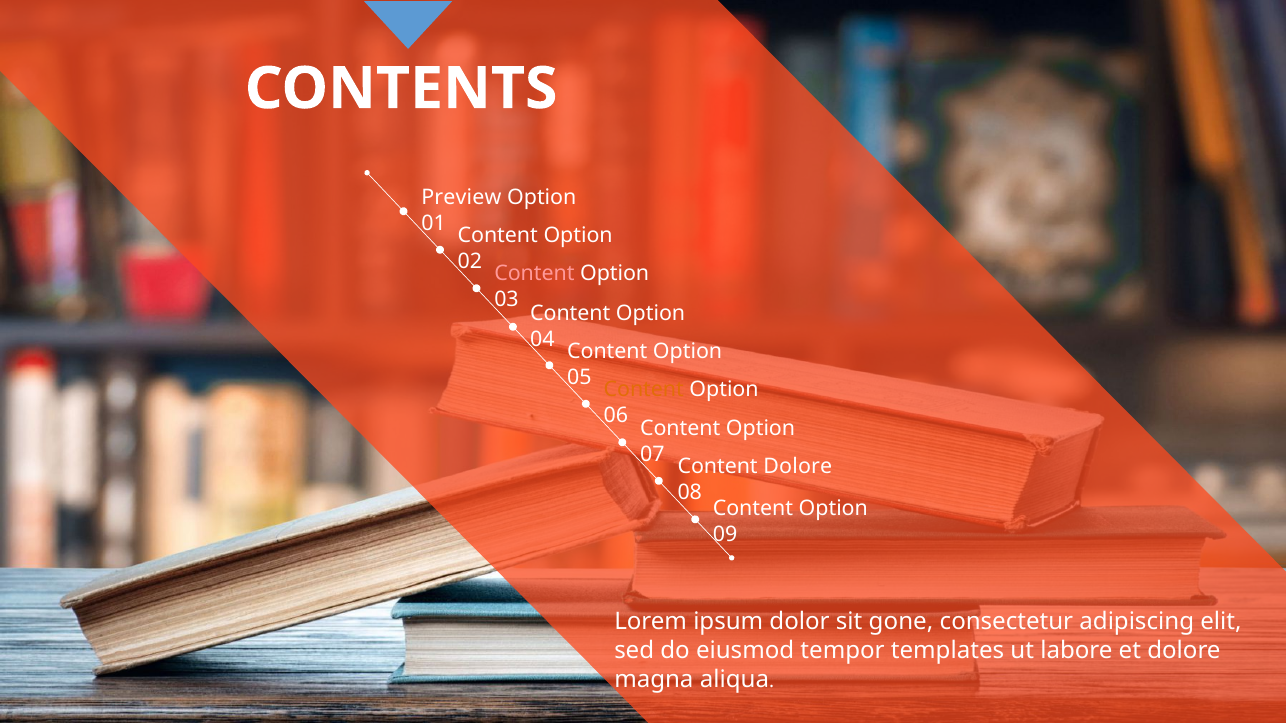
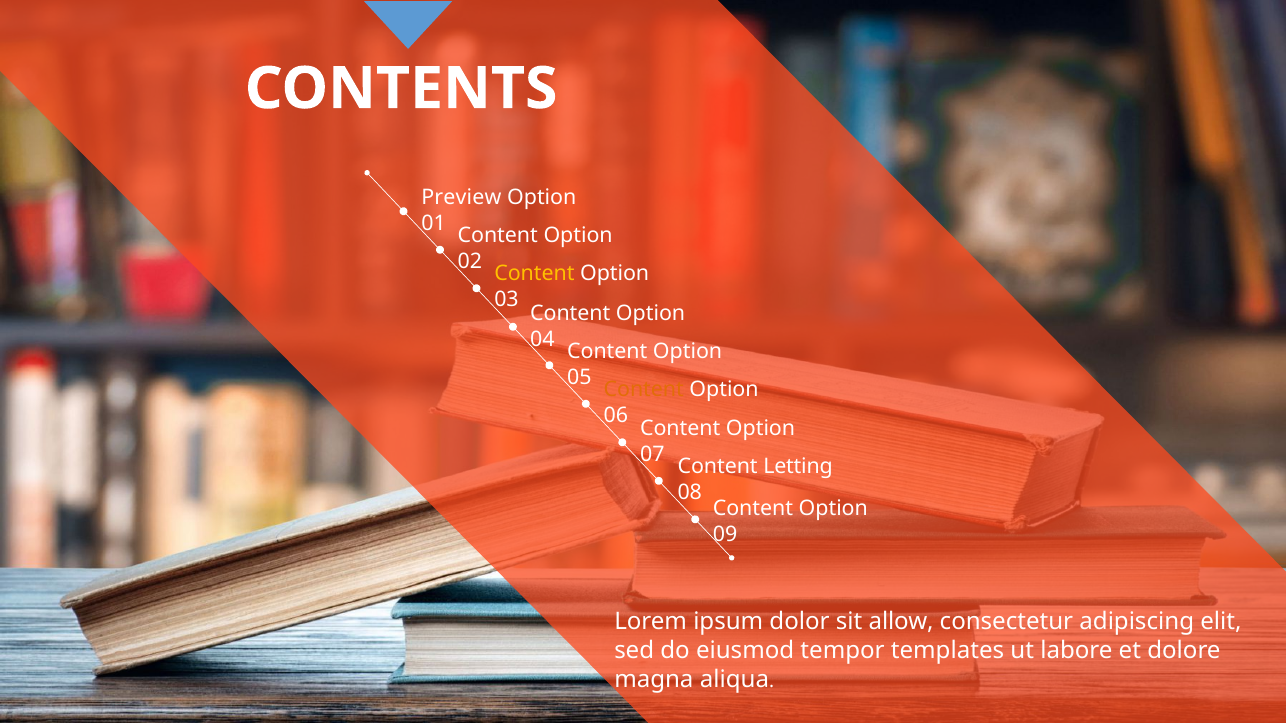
Content at (534, 274) colour: pink -> yellow
Content Dolore: Dolore -> Letting
gone: gone -> allow
